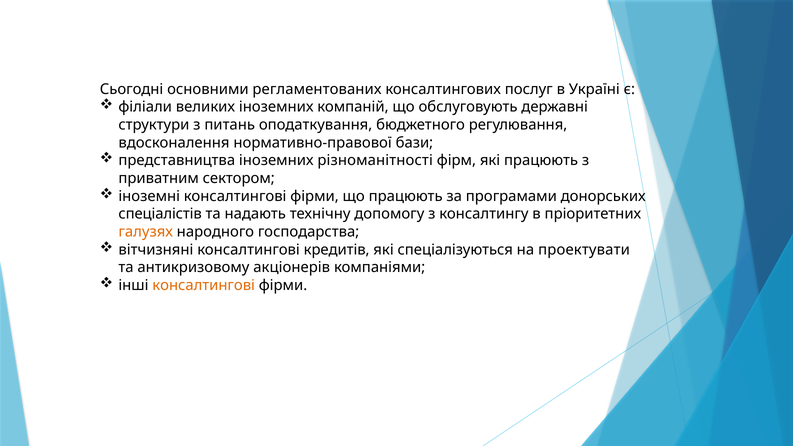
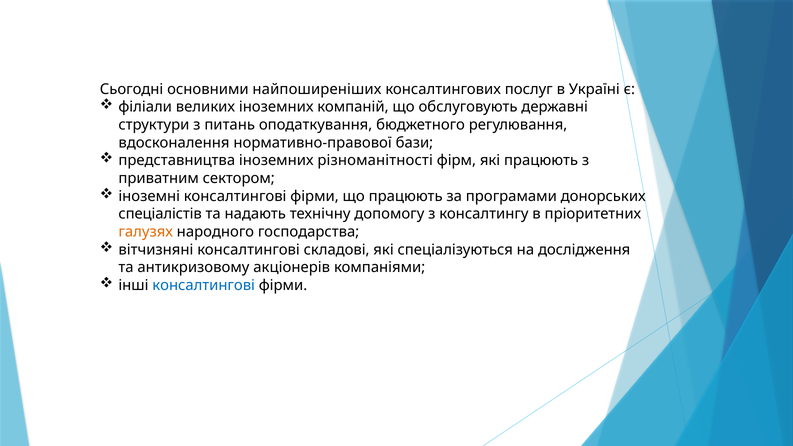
регламентованих: регламентованих -> найпоширеніших
кредитів: кредитів -> складові
проектувати: проектувати -> дослідження
консалтингові at (204, 285) colour: orange -> blue
